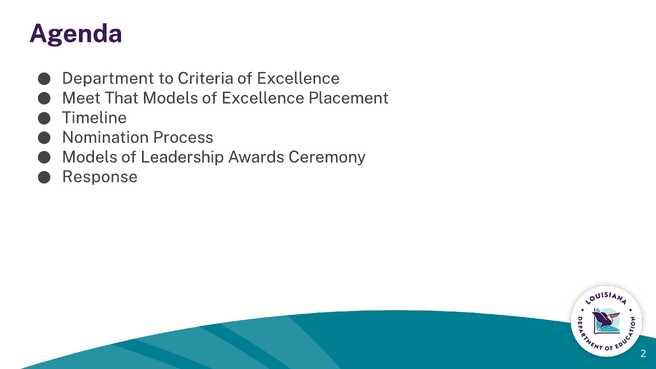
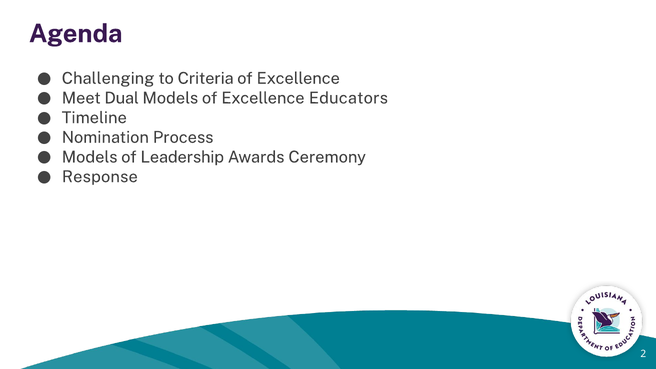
Department: Department -> Challenging
That: That -> Dual
Placement: Placement -> Educators
